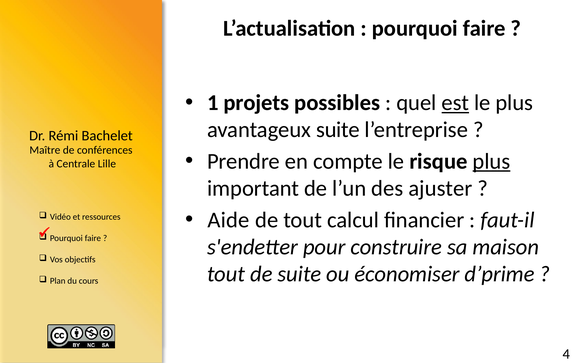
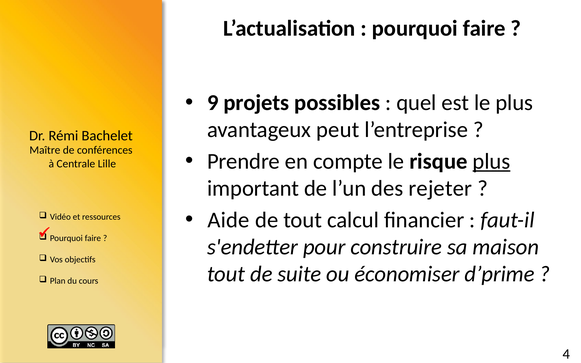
1: 1 -> 9
est underline: present -> none
avantageux suite: suite -> peut
ajuster: ajuster -> rejeter
